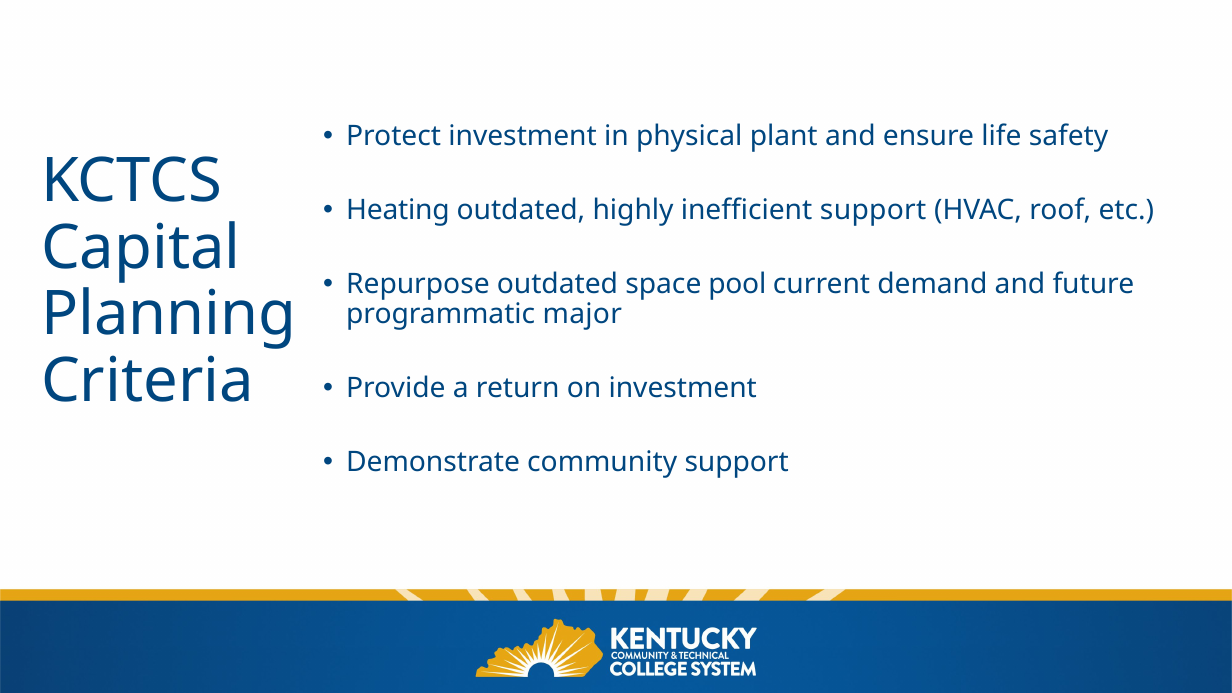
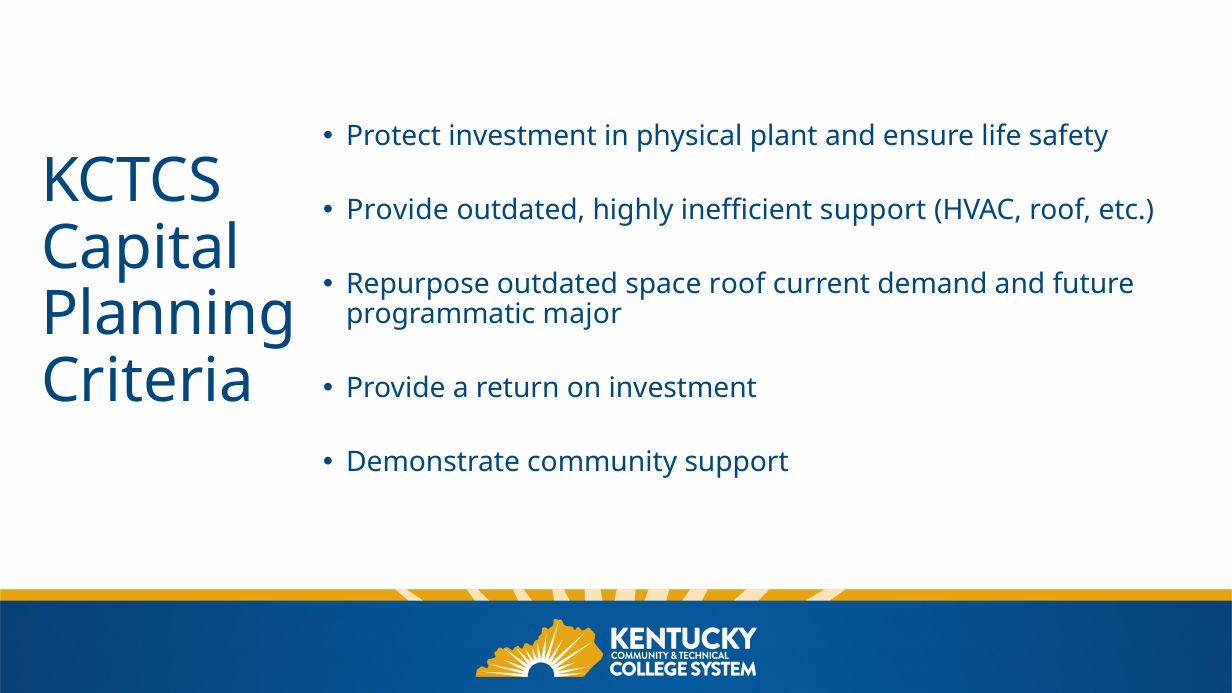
Heating at (398, 210): Heating -> Provide
space pool: pool -> roof
